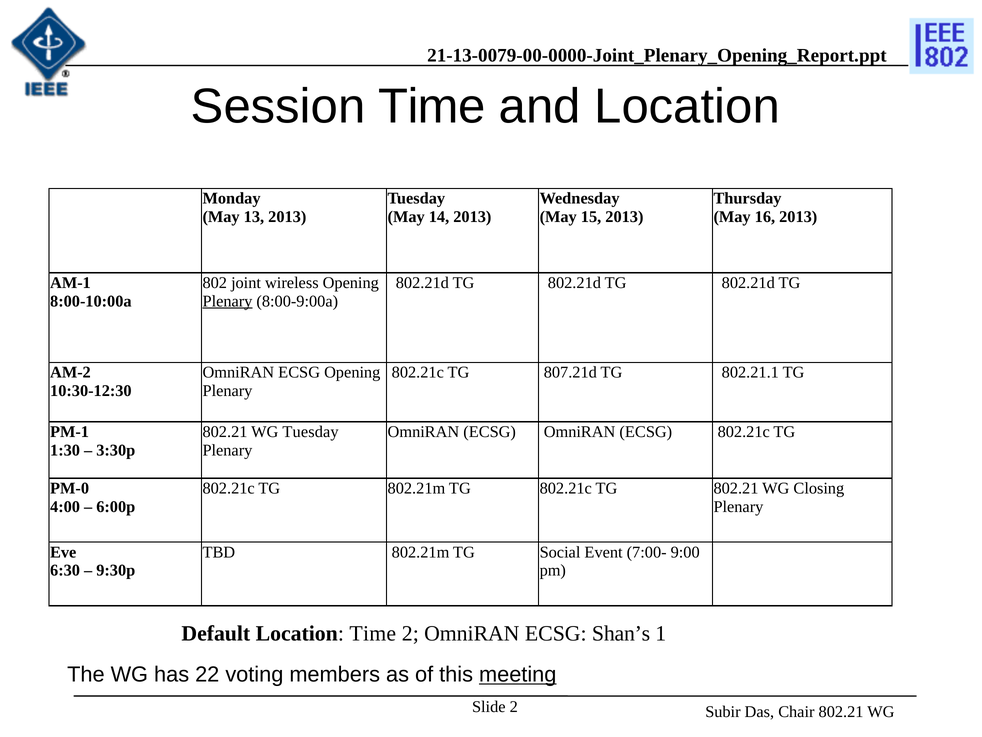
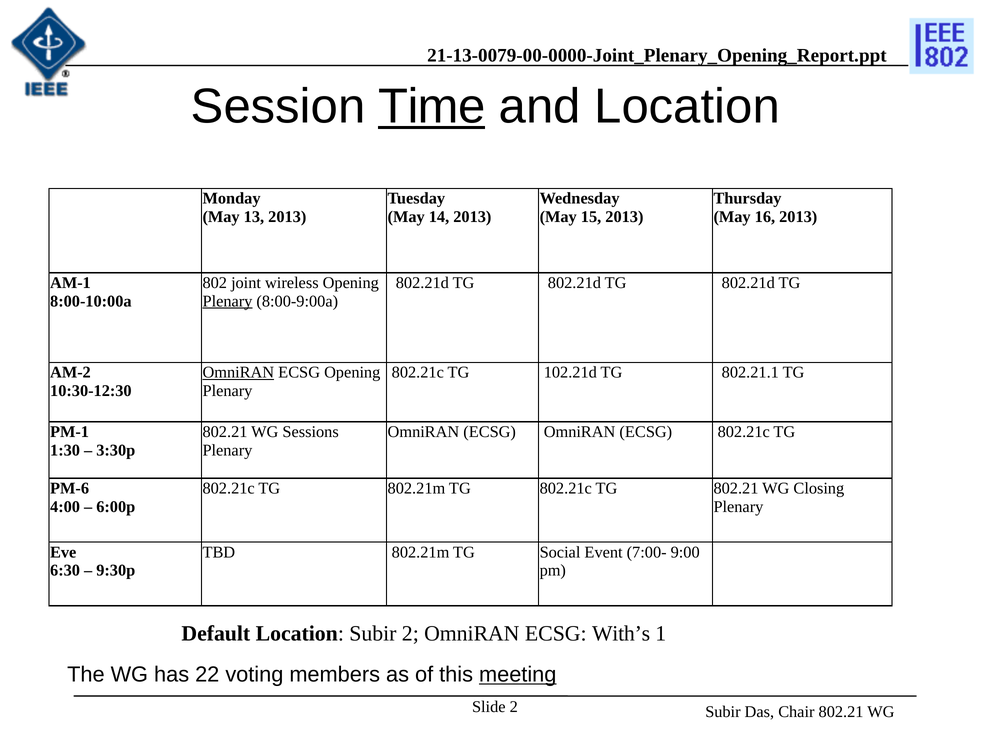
Time at (432, 107) underline: none -> present
OmniRAN at (238, 372) underline: none -> present
807.21d: 807.21d -> 102.21d
WG Tuesday: Tuesday -> Sessions
PM-0: PM-0 -> PM-6
Location Time: Time -> Subir
Shan’s: Shan’s -> With’s
